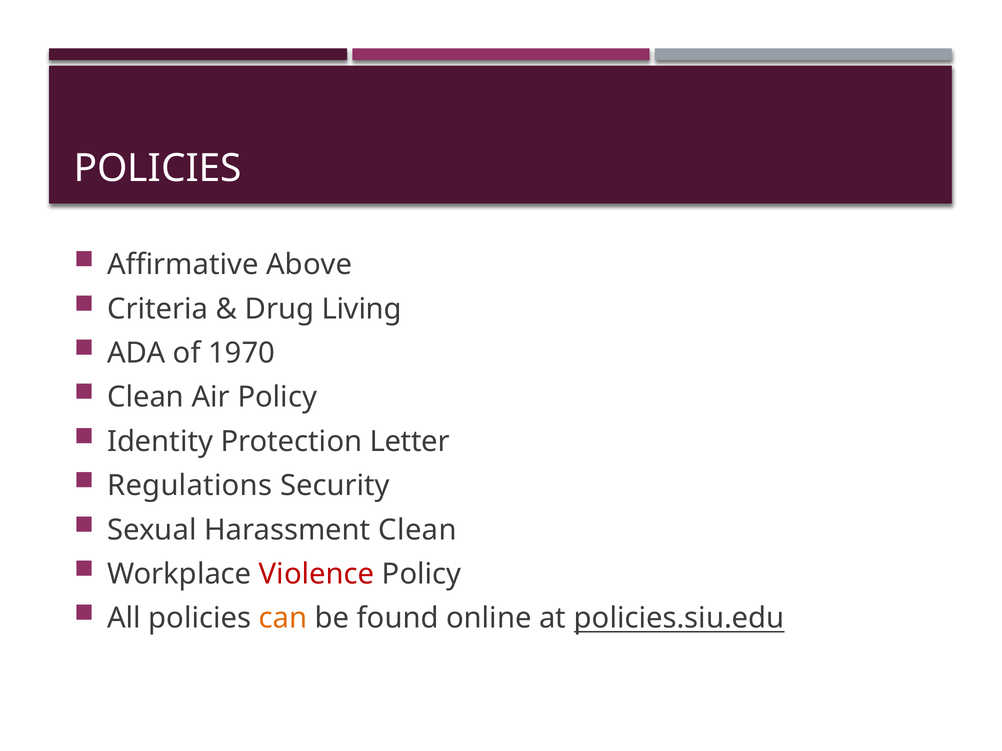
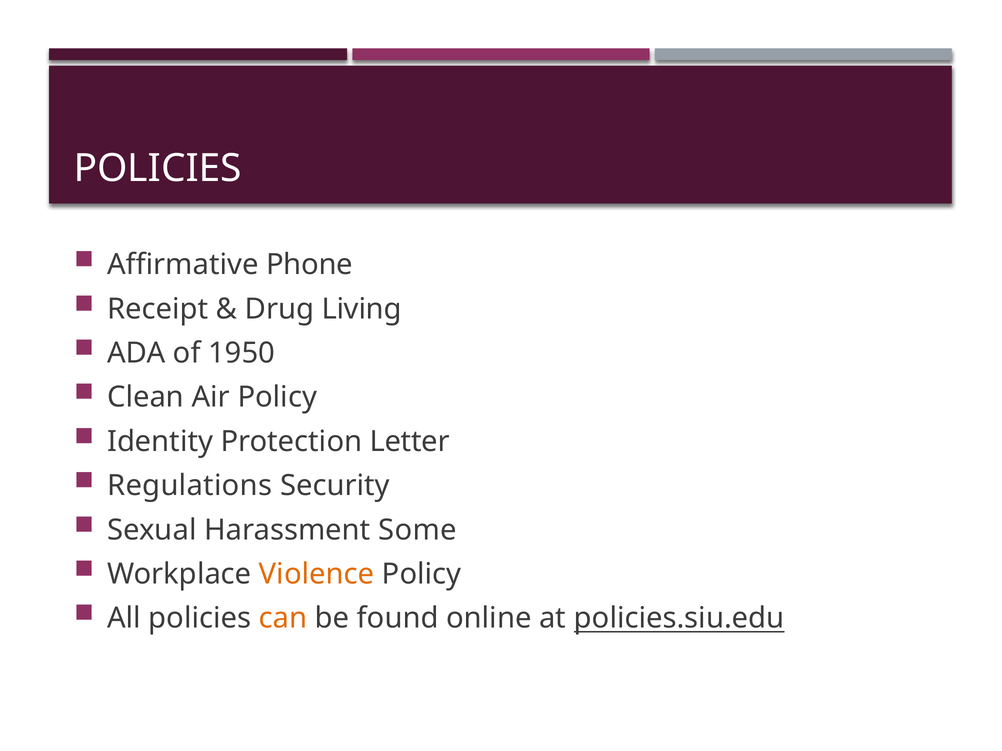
Above: Above -> Phone
Criteria: Criteria -> Receipt
1970: 1970 -> 1950
Harassment Clean: Clean -> Some
Violence colour: red -> orange
